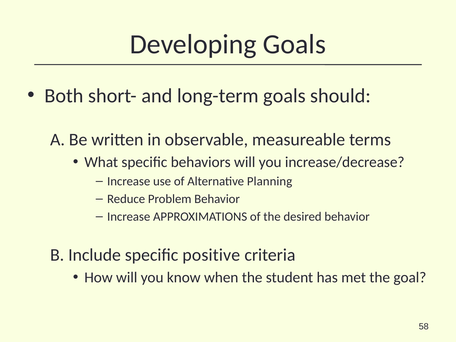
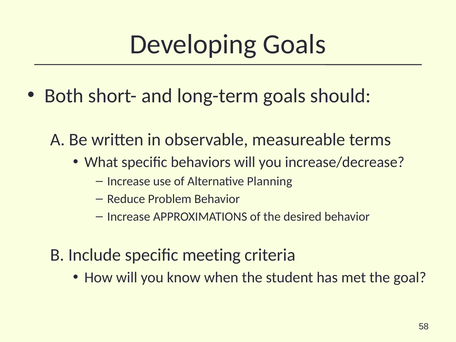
positive: positive -> meeting
